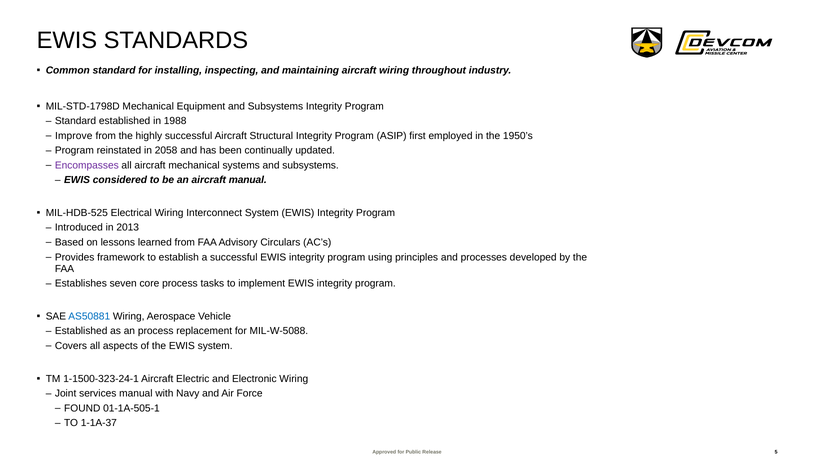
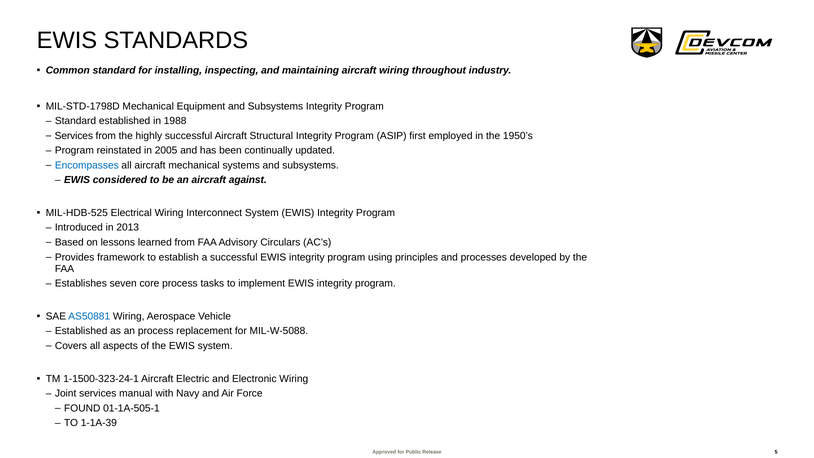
Improve at (74, 136): Improve -> Services
2058: 2058 -> 2005
Encompasses colour: purple -> blue
aircraft manual: manual -> against
1-1A-37: 1-1A-37 -> 1-1A-39
